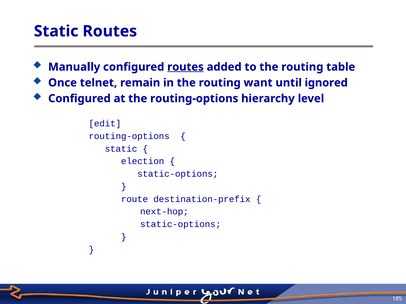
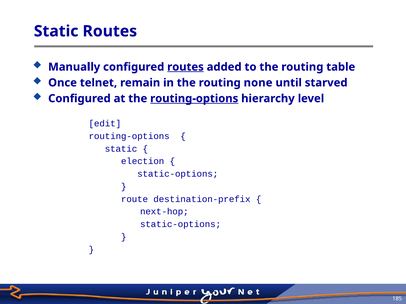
want: want -> none
ignored: ignored -> starved
routing‑options at (194, 99) underline: none -> present
